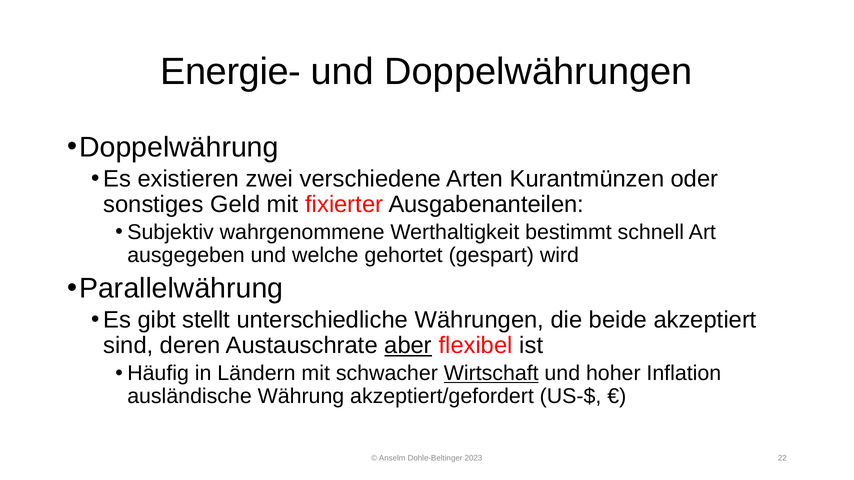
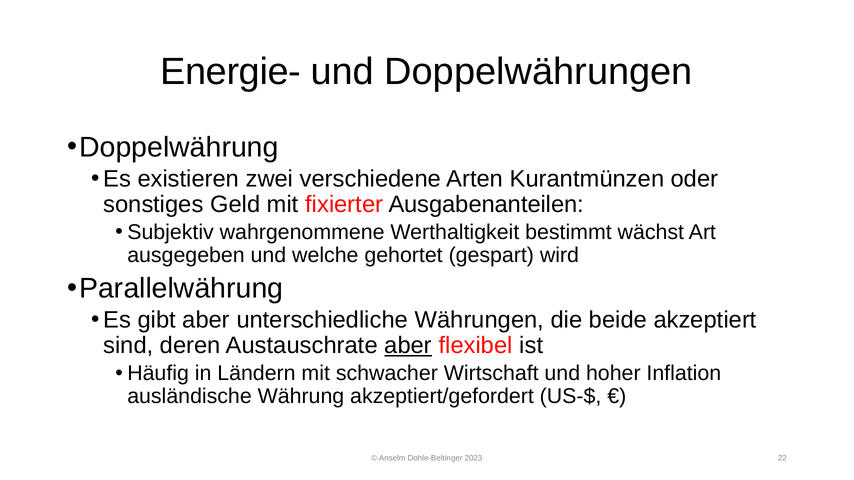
schnell: schnell -> wächst
gibt stellt: stellt -> aber
Wirtschaft underline: present -> none
